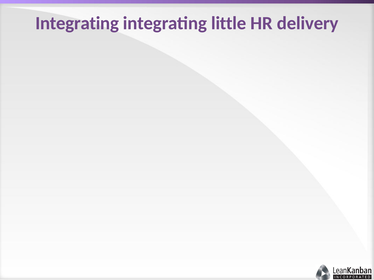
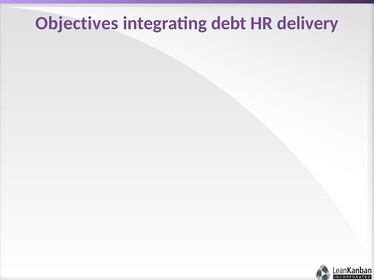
Integrating at (77, 23): Integrating -> Objectives
little: little -> debt
